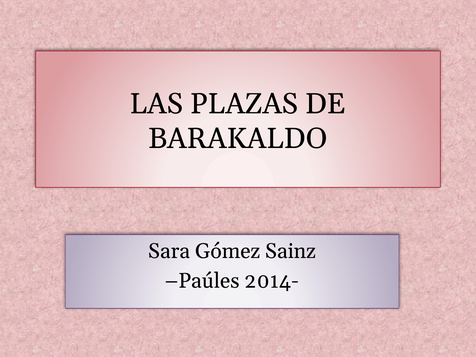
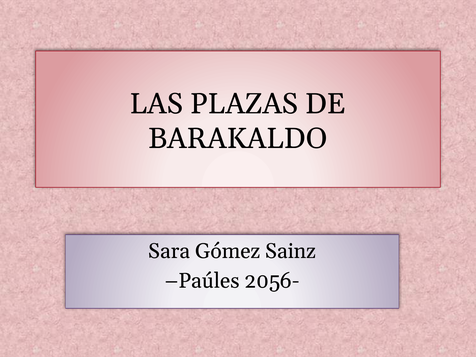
2014-: 2014- -> 2056-
